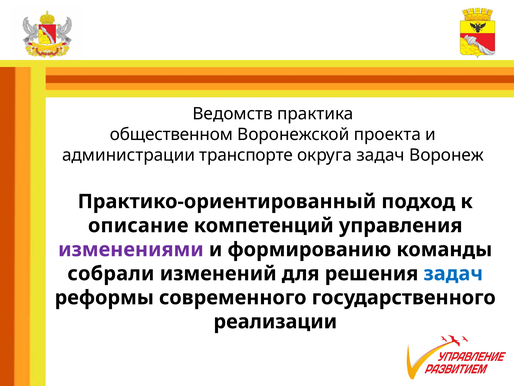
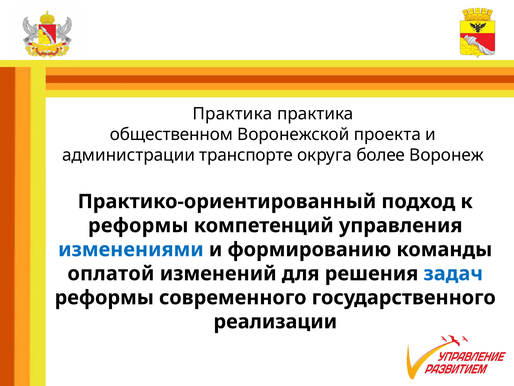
Ведомств at (233, 114): Ведомств -> Практика
округа задач: задач -> более
описание at (138, 225): описание -> реформы
изменениями colour: purple -> blue
собрали: собрали -> оплатой
